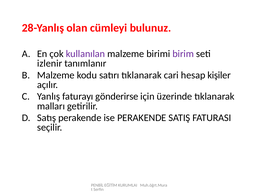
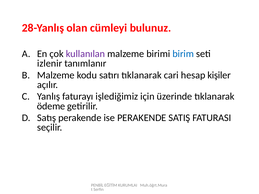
birim colour: purple -> blue
gönderirse: gönderirse -> işlediğimiz
malları: malları -> ödeme
